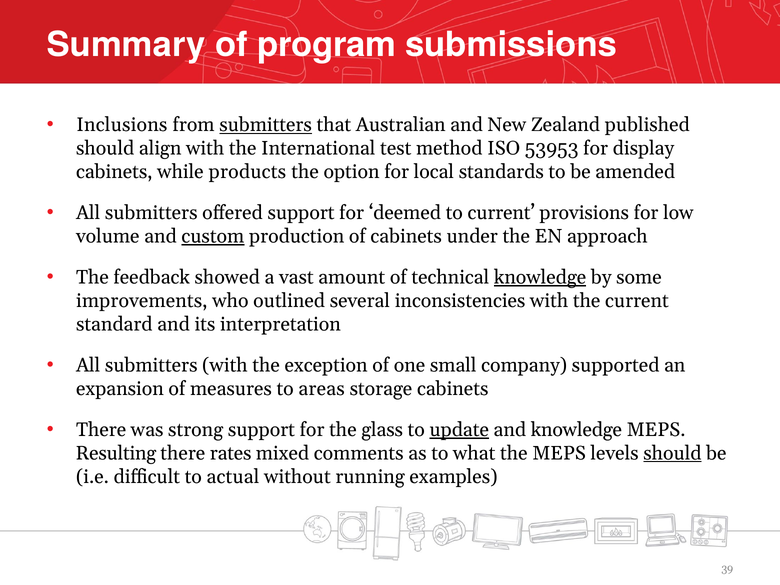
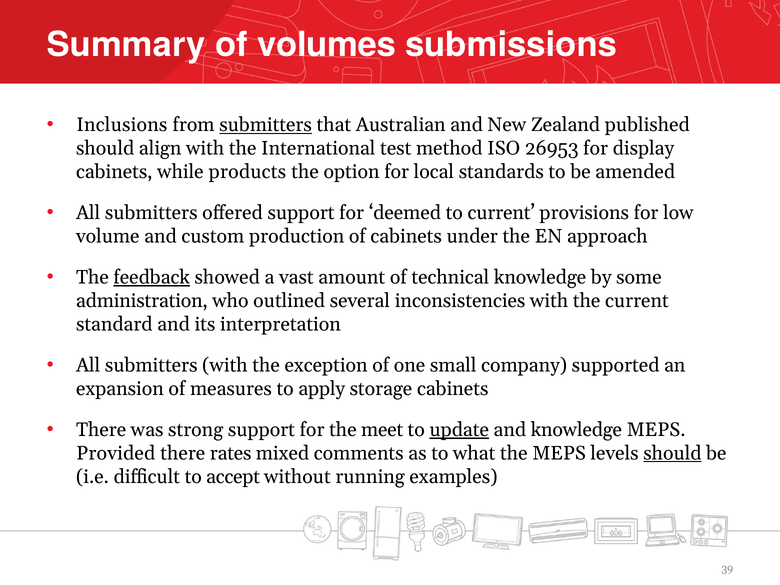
program: program -> volumes
53953: 53953 -> 26953
custom underline: present -> none
feedback underline: none -> present
knowledge at (540, 277) underline: present -> none
improvements: improvements -> administration
areas: areas -> apply
glass: glass -> meet
Resulting: Resulting -> Provided
actual: actual -> accept
